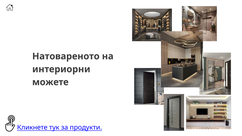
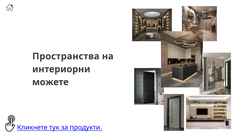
Натовареното: Натовареното -> Пространства
